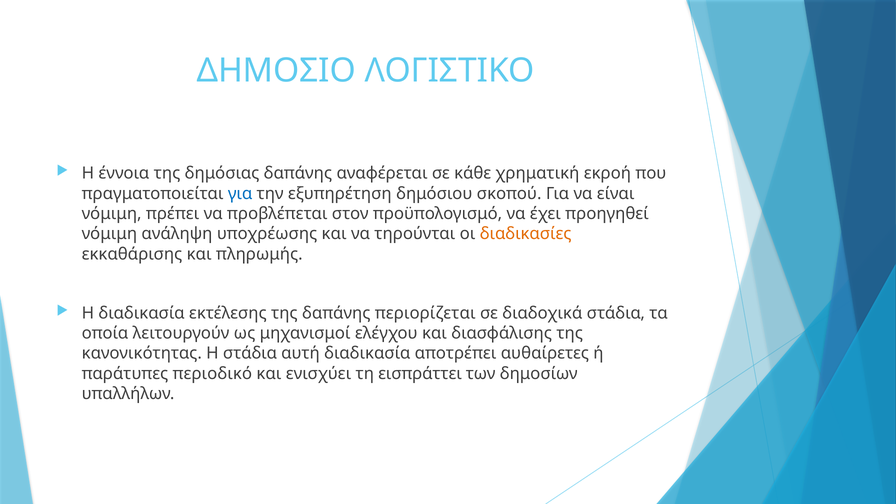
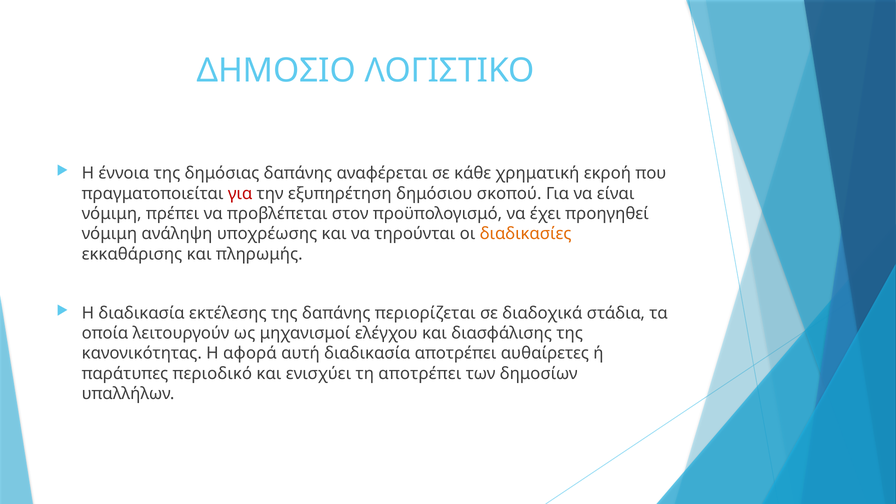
για at (240, 194) colour: blue -> red
Η στάδια: στάδια -> αφορά
τη εισπράττει: εισπράττει -> αποτρέπει
